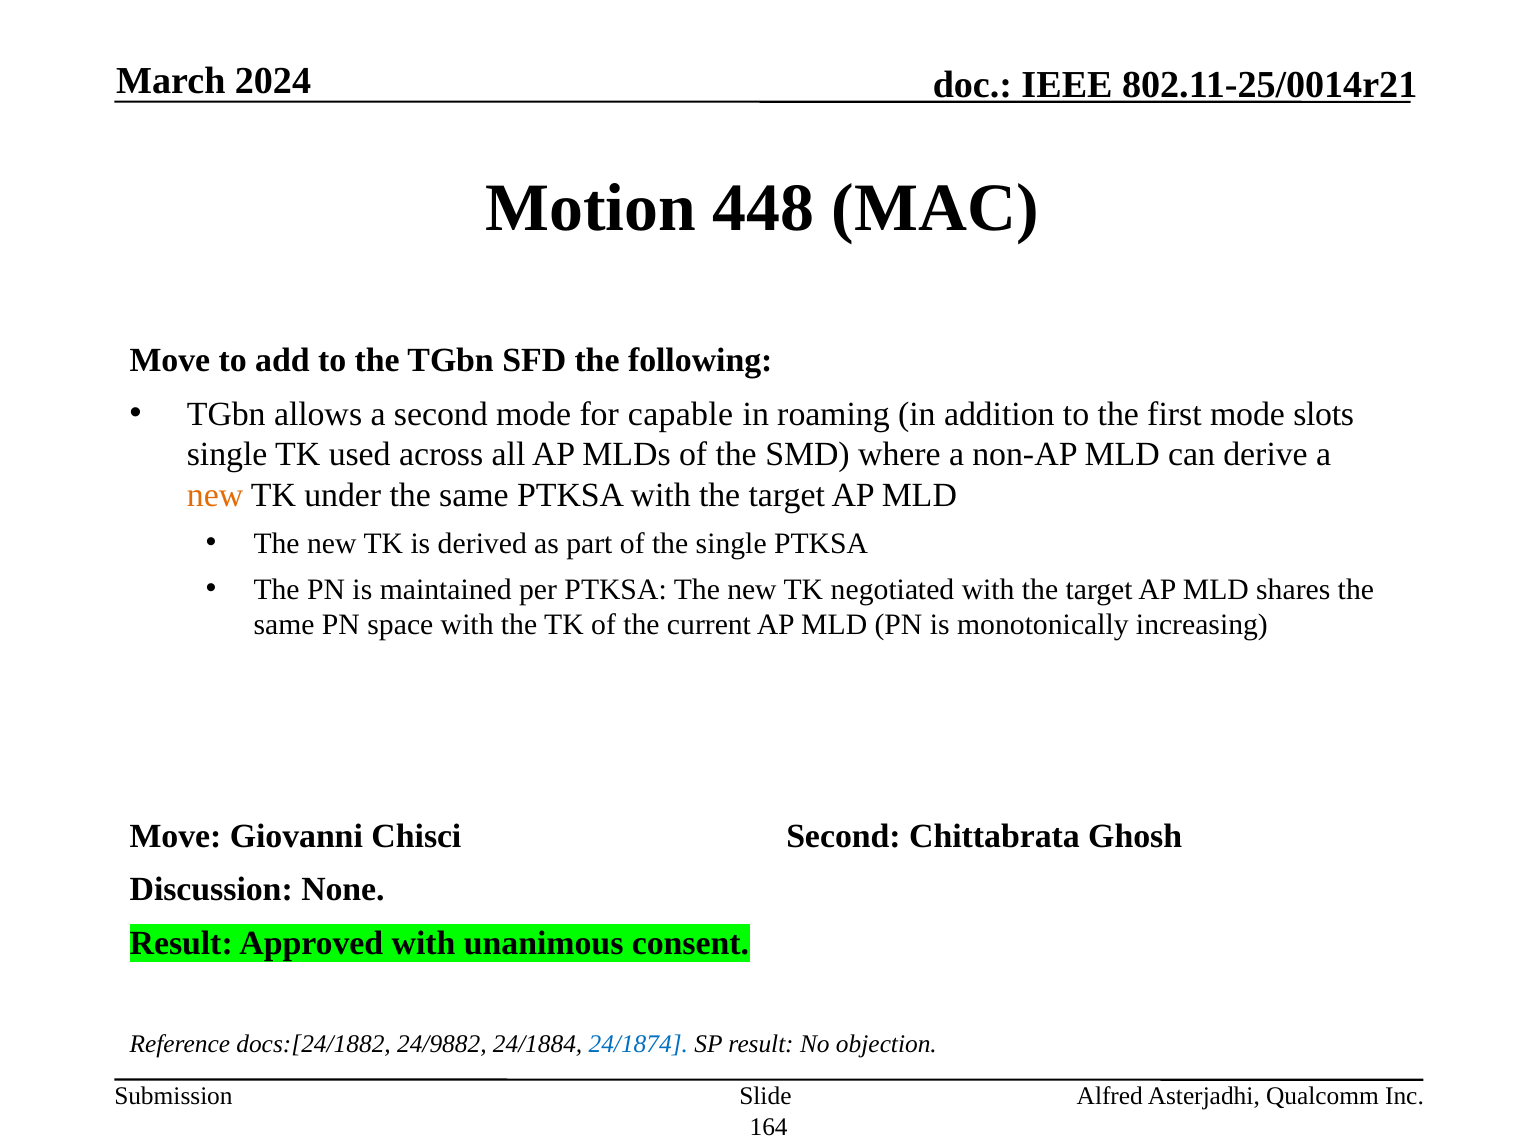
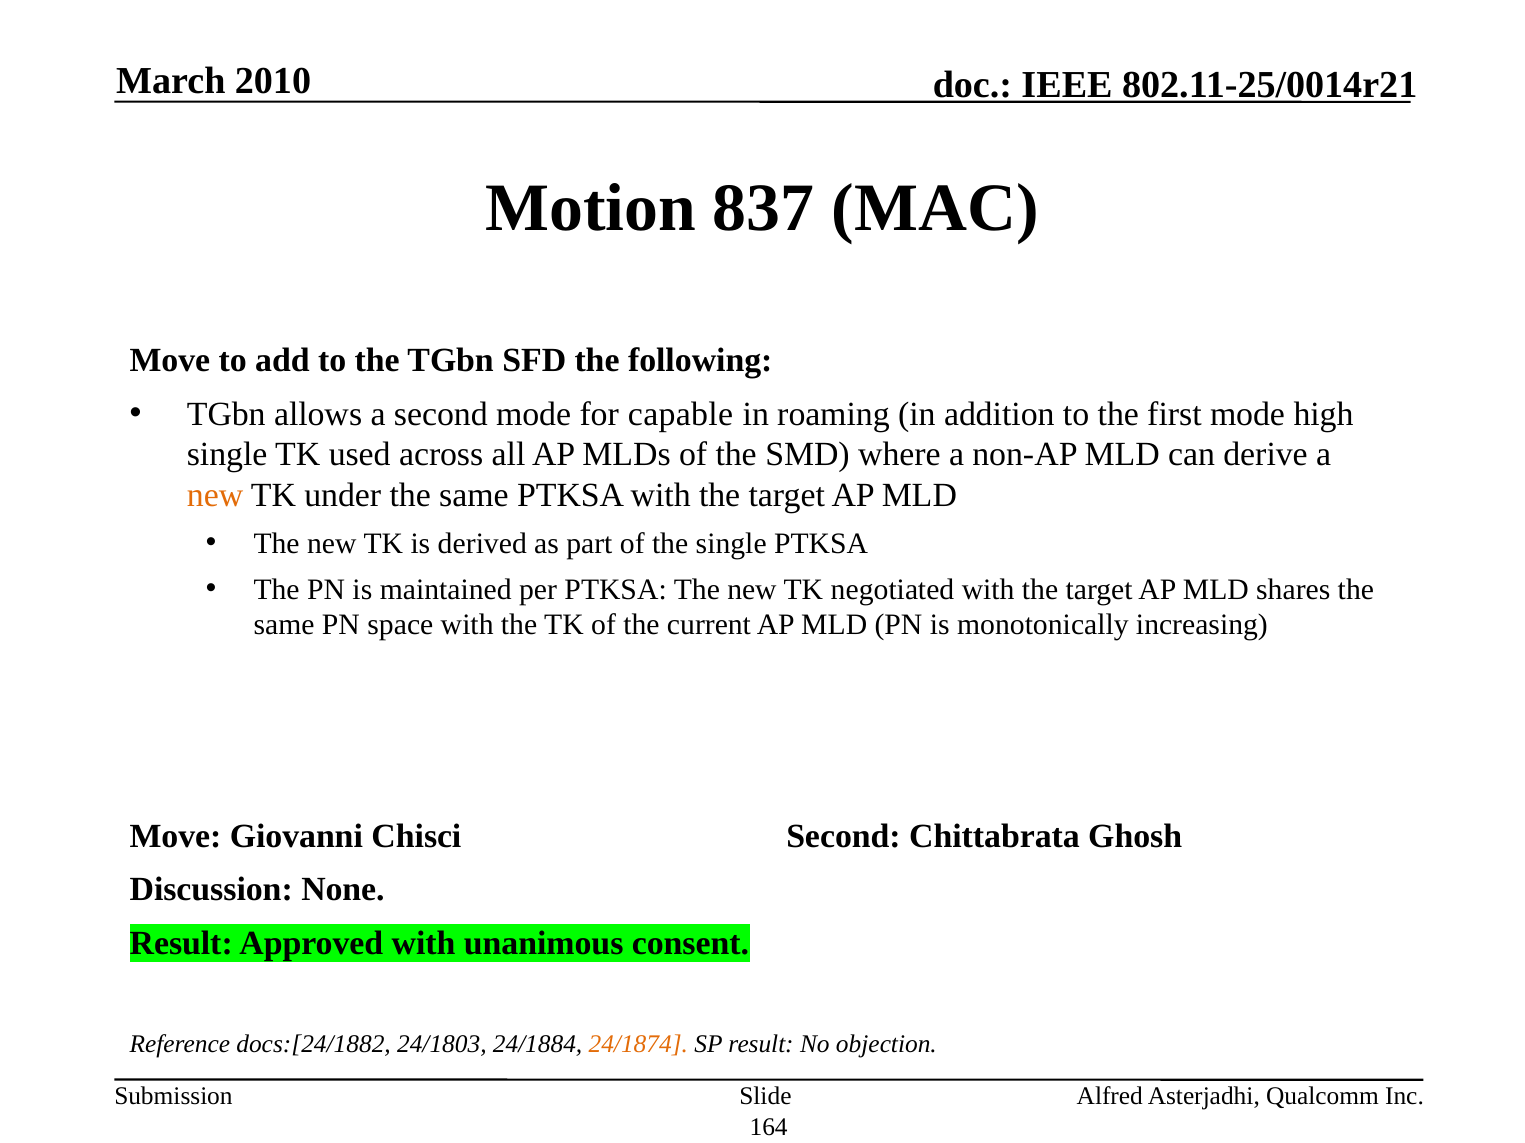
2024: 2024 -> 2010
448: 448 -> 837
slots: slots -> high
24/9882: 24/9882 -> 24/1803
24/1874 colour: blue -> orange
